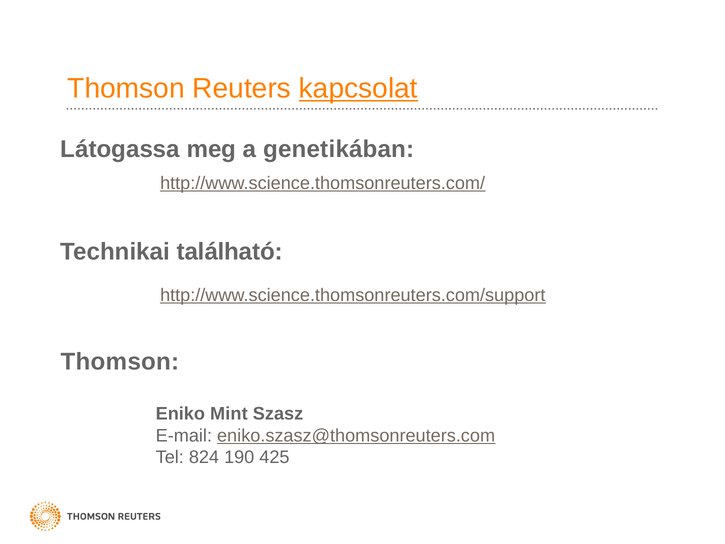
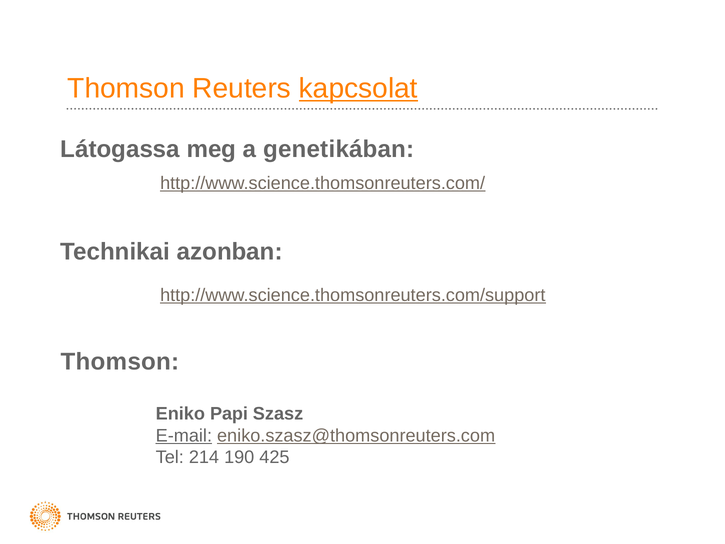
található: található -> azonban
Mint: Mint -> Papi
E-mail underline: none -> present
824: 824 -> 214
